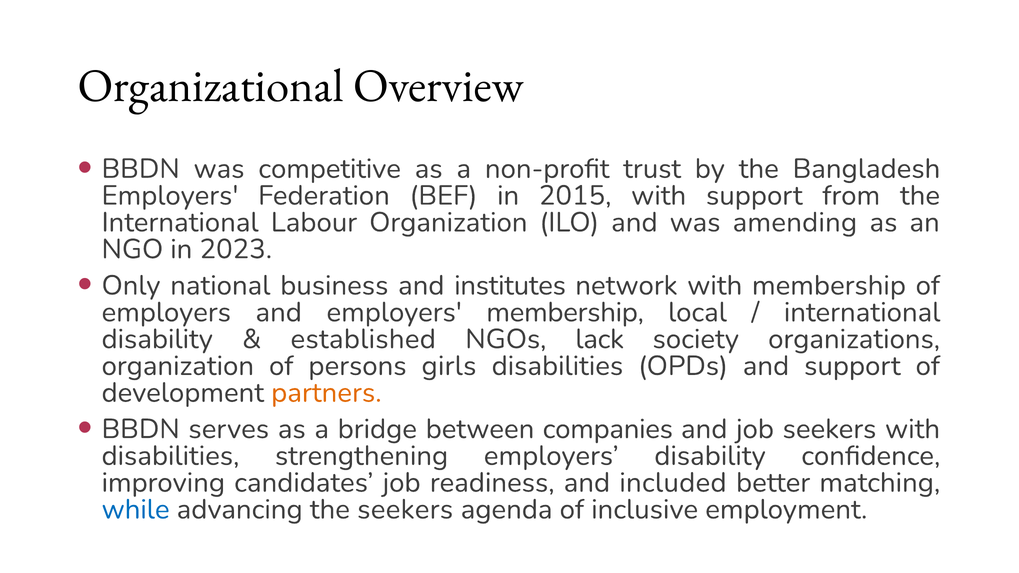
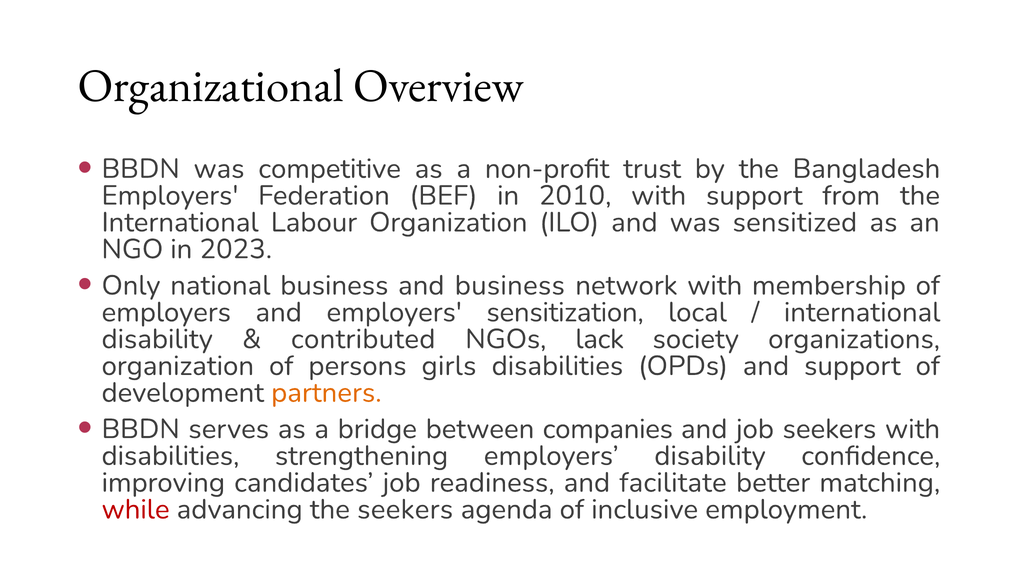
2015: 2015 -> 2010
amending: amending -> sensitized
and institutes: institutes -> business
employers membership: membership -> sensitization
established: established -> contributed
included: included -> facilitate
while colour: blue -> red
